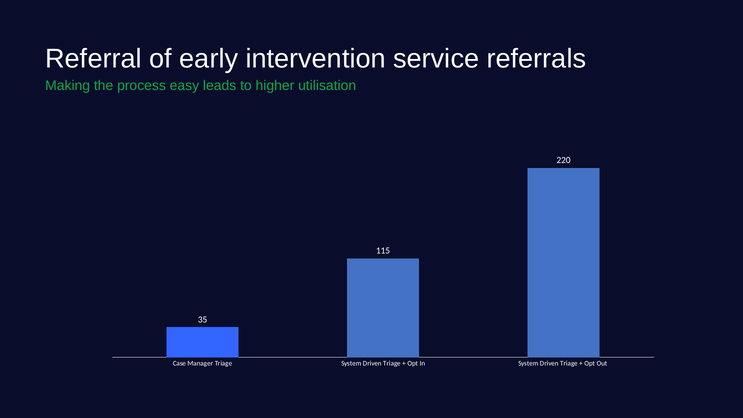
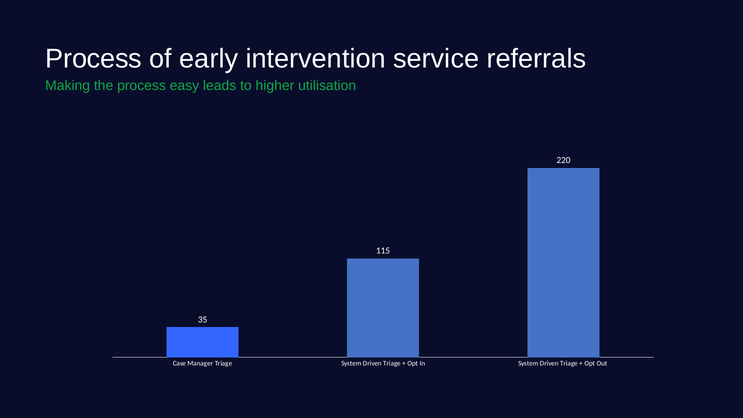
Referral at (94, 59): Referral -> Process
